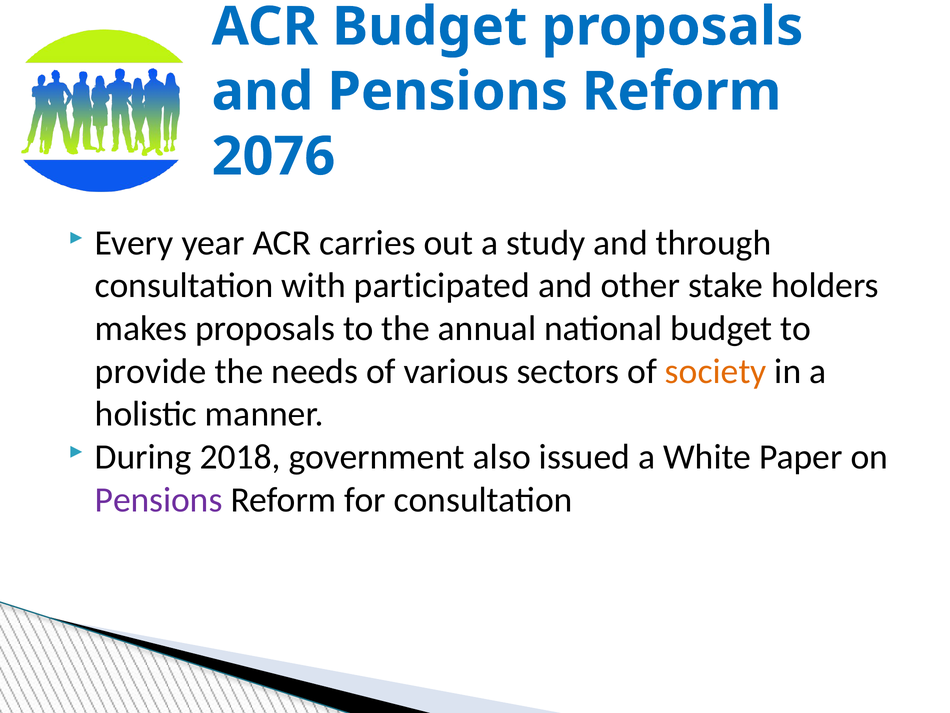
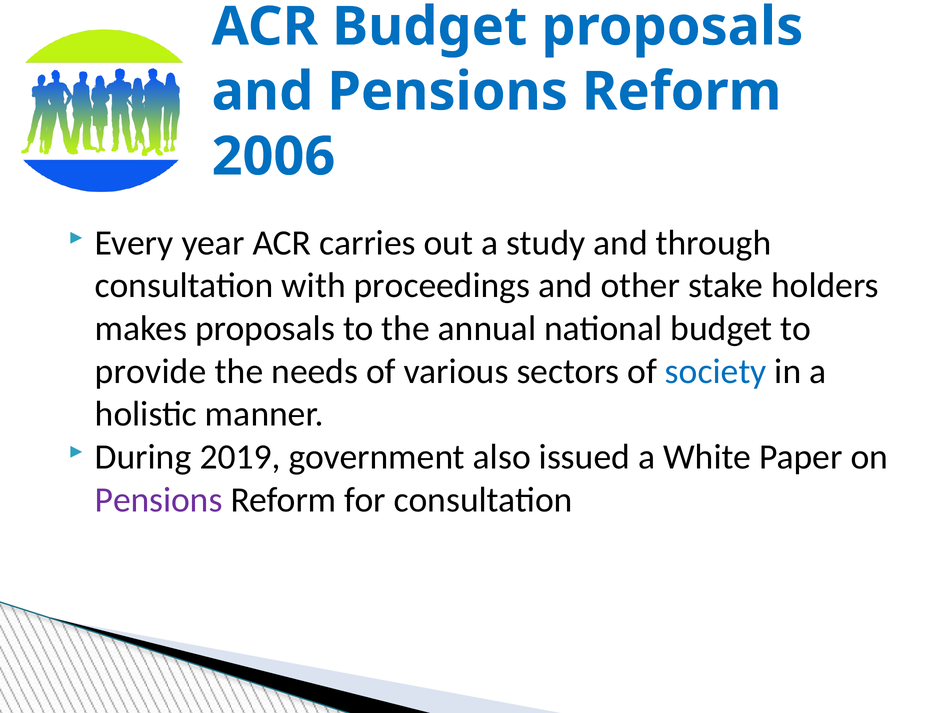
2076: 2076 -> 2006
participated: participated -> proceedings
society colour: orange -> blue
2018: 2018 -> 2019
